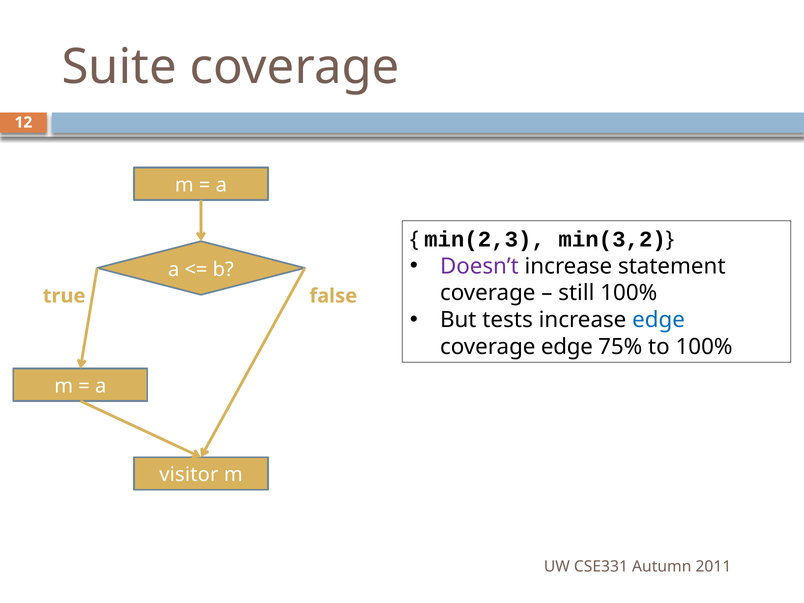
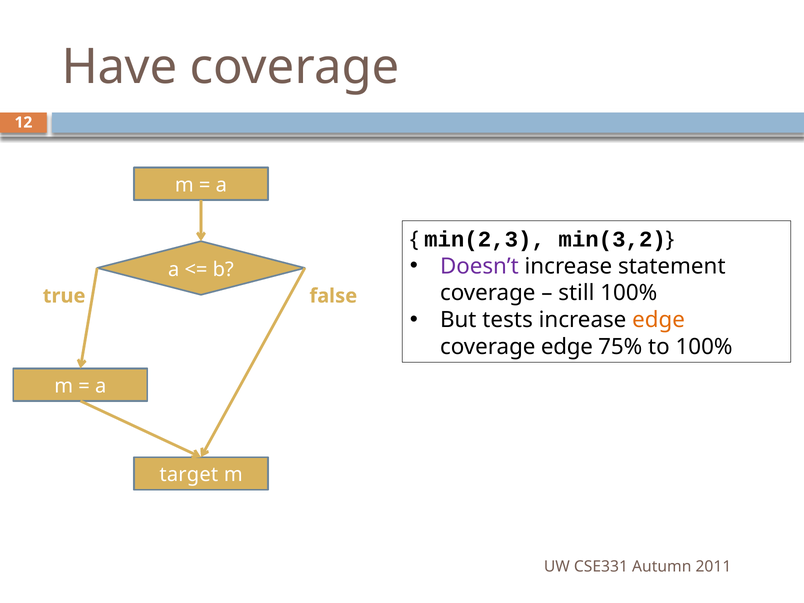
Suite: Suite -> Have
edge at (659, 320) colour: blue -> orange
visitor: visitor -> target
